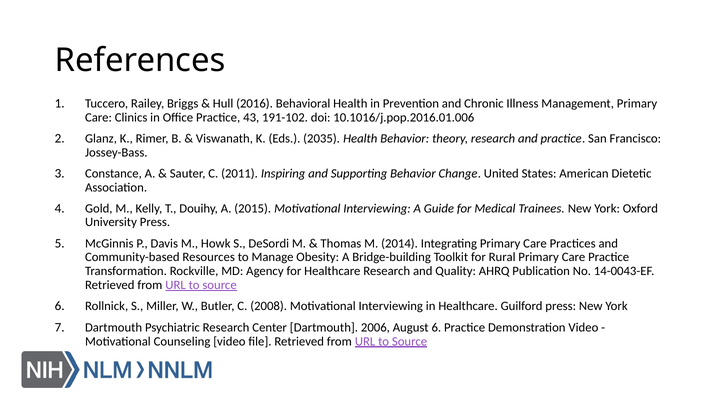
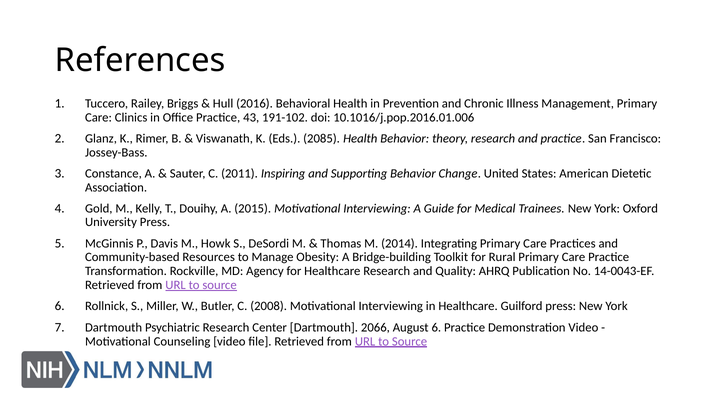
2035: 2035 -> 2085
2006: 2006 -> 2066
